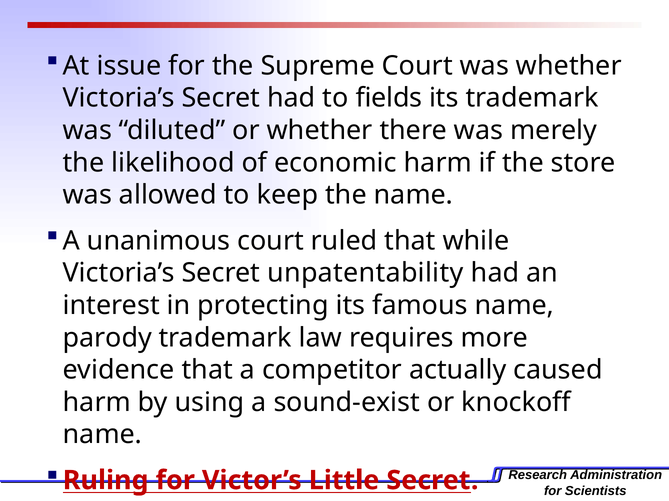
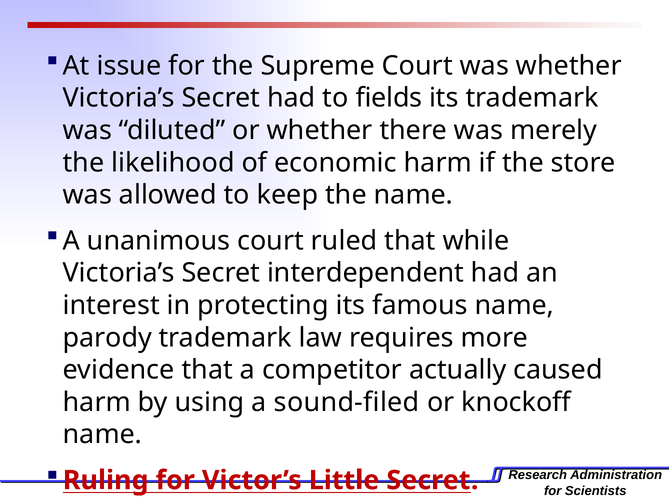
unpatentability: unpatentability -> interdependent
sound-exist: sound-exist -> sound-filed
